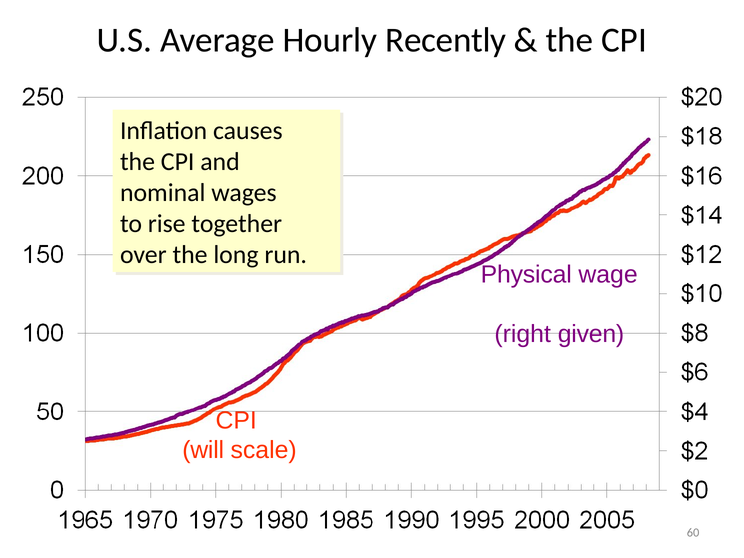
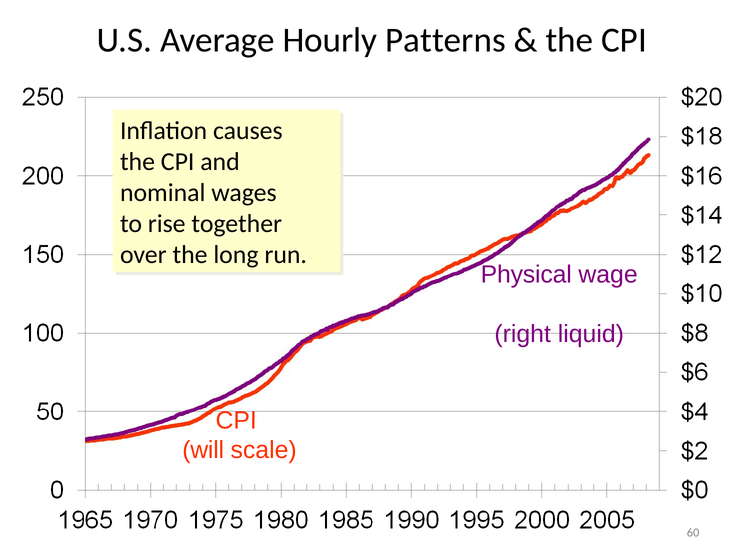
Recently: Recently -> Patterns
given: given -> liquid
